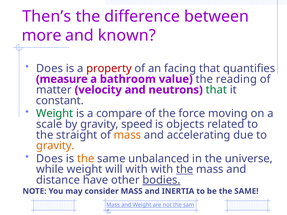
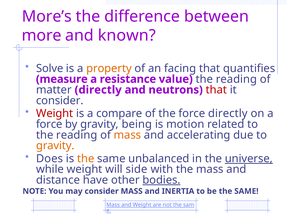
Then’s: Then’s -> More’s
Does at (50, 69): Does -> Solve
property colour: red -> orange
bathroom: bathroom -> resistance
matter velocity: velocity -> directly
that at (216, 90) colour: green -> red
constant at (60, 101): constant -> consider
Weight at (55, 114) colour: green -> red
force moving: moving -> directly
scale at (49, 124): scale -> force
speed: speed -> being
objects: objects -> motion
straight at (77, 135): straight -> reading
universe underline: none -> present
will with: with -> side
the at (185, 169) underline: present -> none
